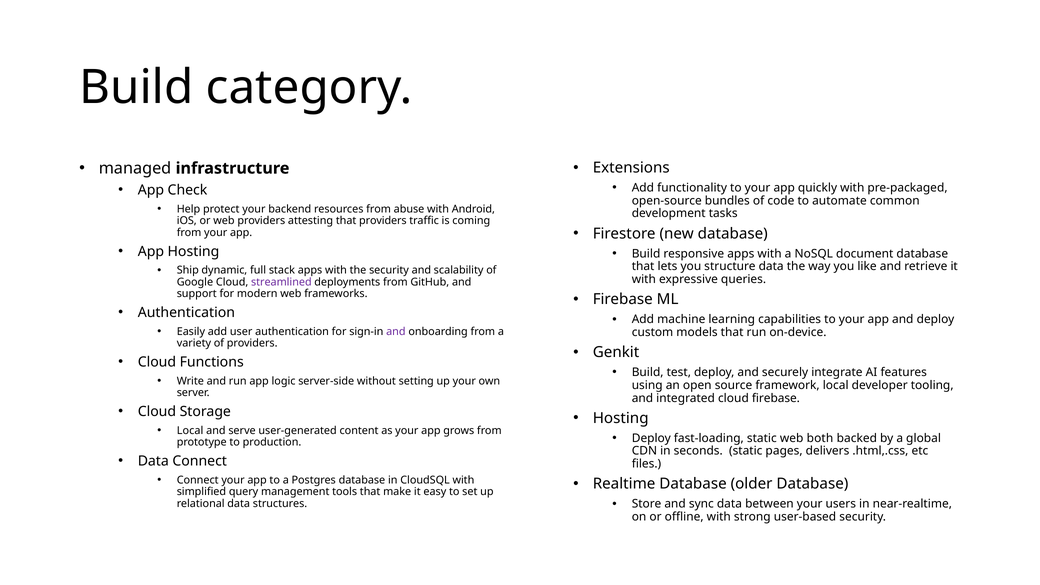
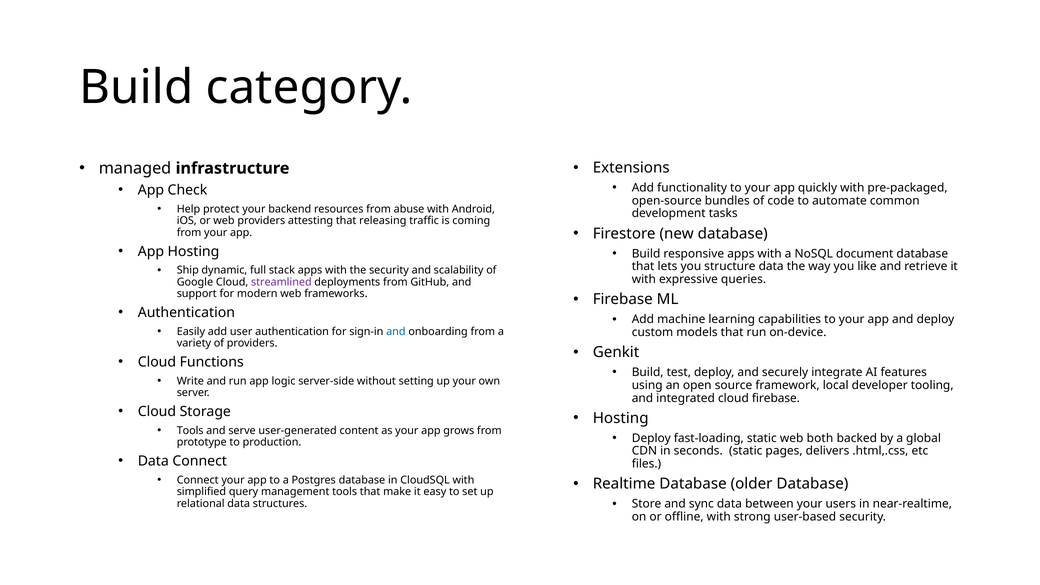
that providers: providers -> releasing
and at (396, 331) colour: purple -> blue
Local at (190, 430): Local -> Tools
